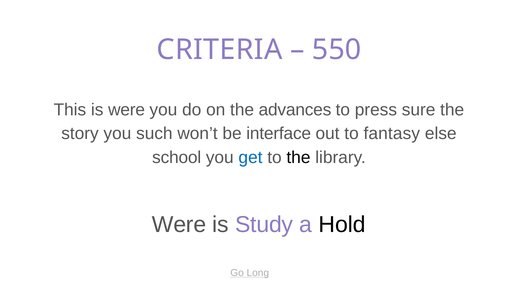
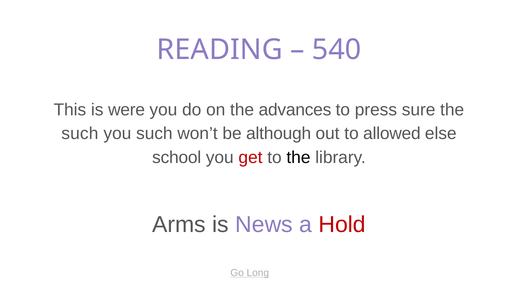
CRITERIA: CRITERIA -> READING
550: 550 -> 540
story at (80, 134): story -> such
interface: interface -> although
fantasy: fantasy -> allowed
get colour: blue -> red
Were at (179, 225): Were -> Arms
Study: Study -> News
Hold colour: black -> red
